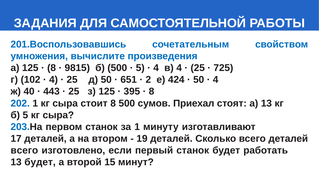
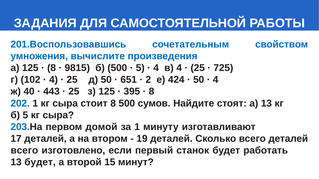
Приехал: Приехал -> Найдите
первом станок: станок -> домой
